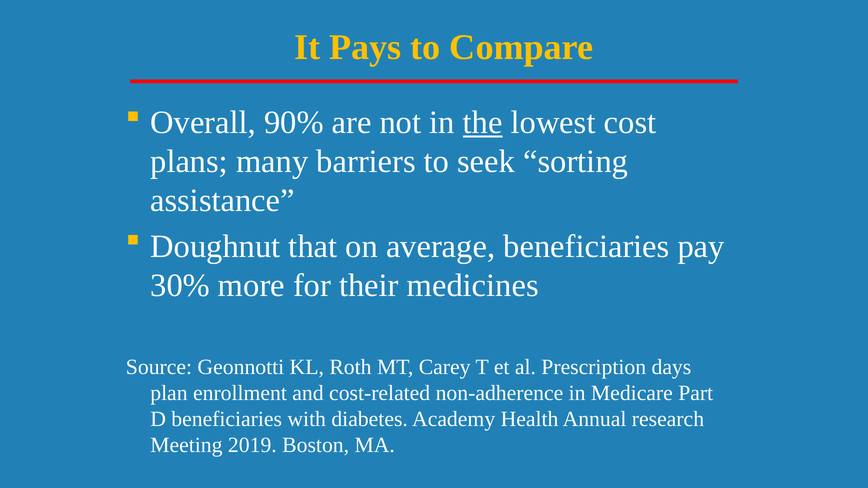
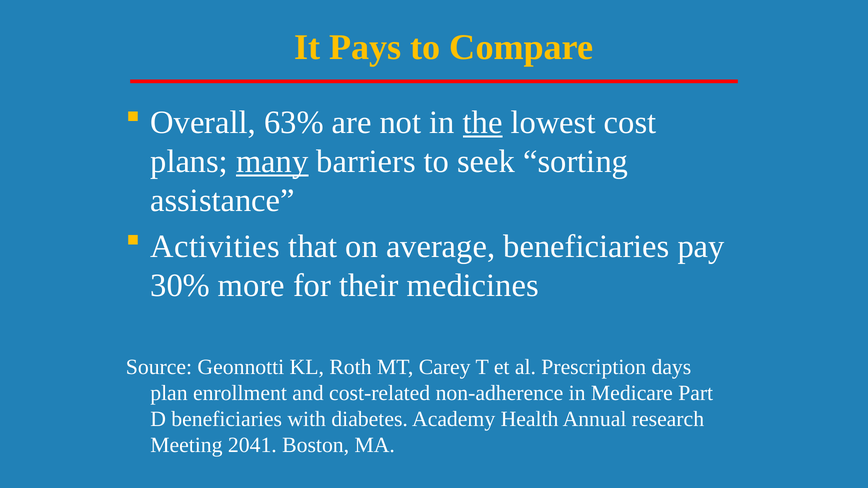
90%: 90% -> 63%
many underline: none -> present
Doughnut: Doughnut -> Activities
2019: 2019 -> 2041
